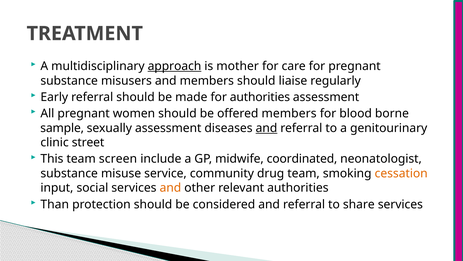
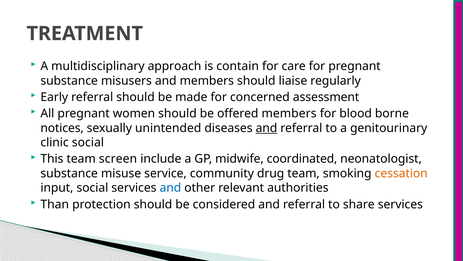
approach underline: present -> none
mother: mother -> contain
for authorities: authorities -> concerned
sample: sample -> notices
sexually assessment: assessment -> unintended
clinic street: street -> social
and at (170, 188) colour: orange -> blue
